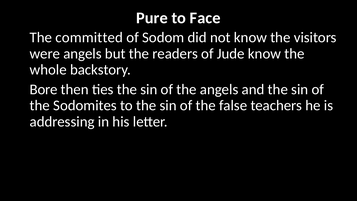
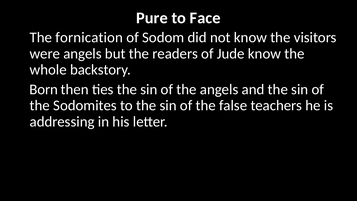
committed: committed -> fornication
Bore: Bore -> Born
